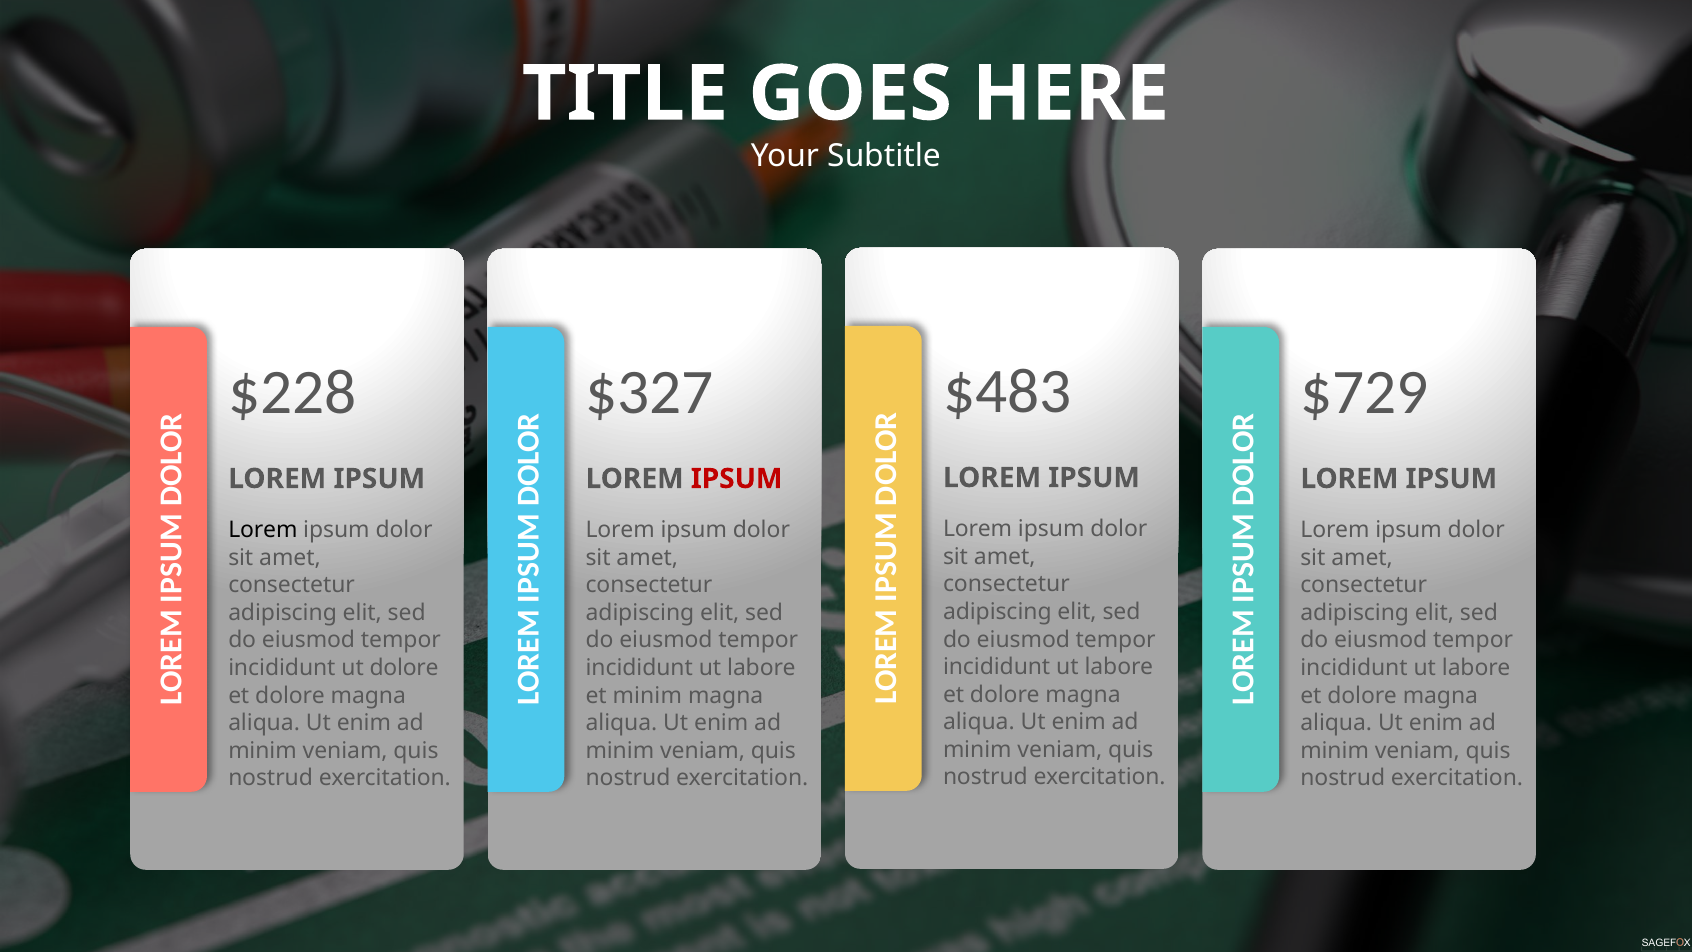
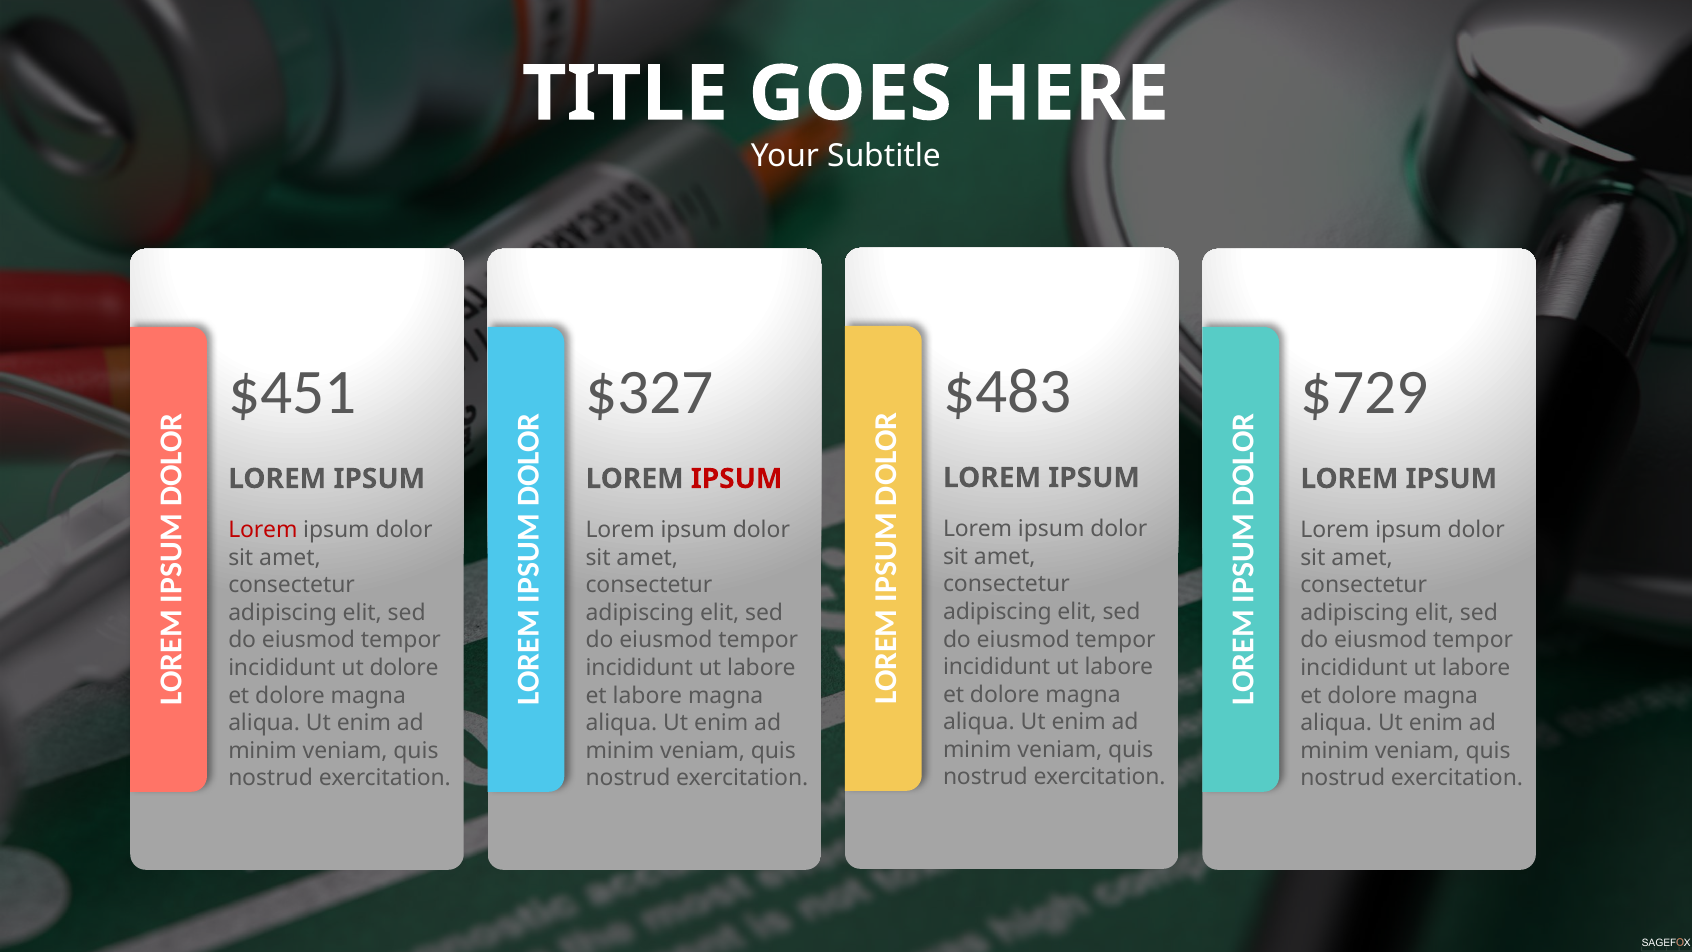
$228: $228 -> $451
Lorem at (263, 530) colour: black -> red
et minim: minim -> labore
